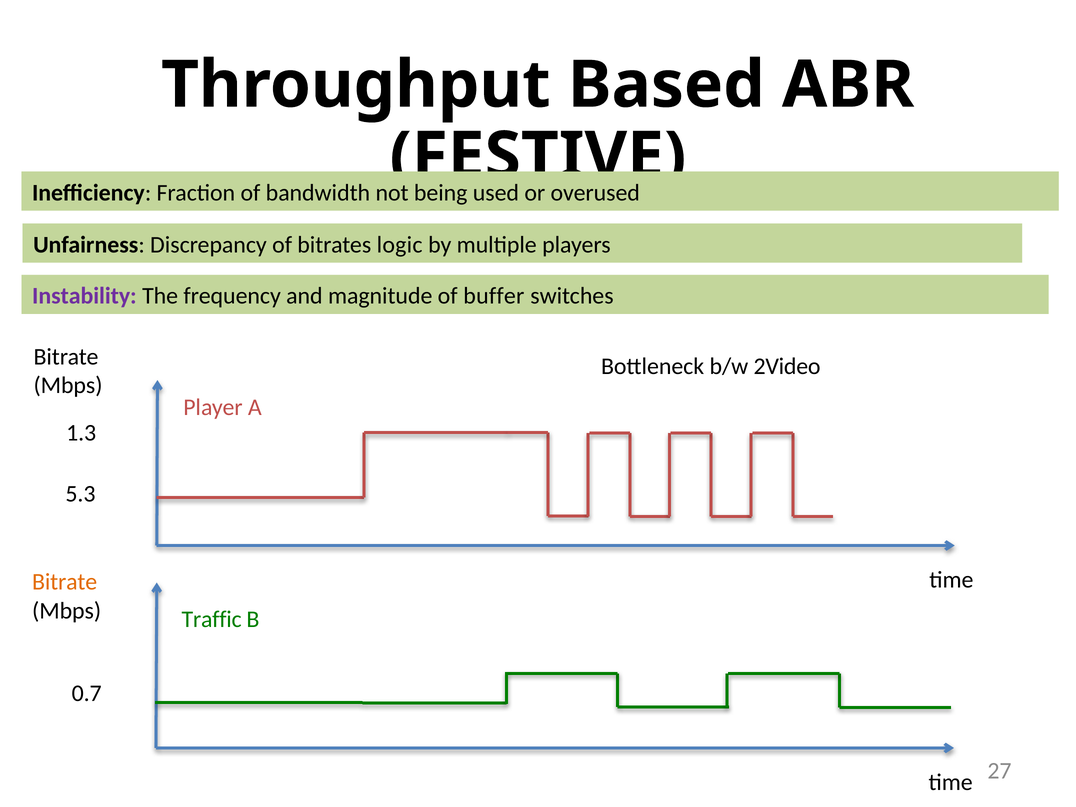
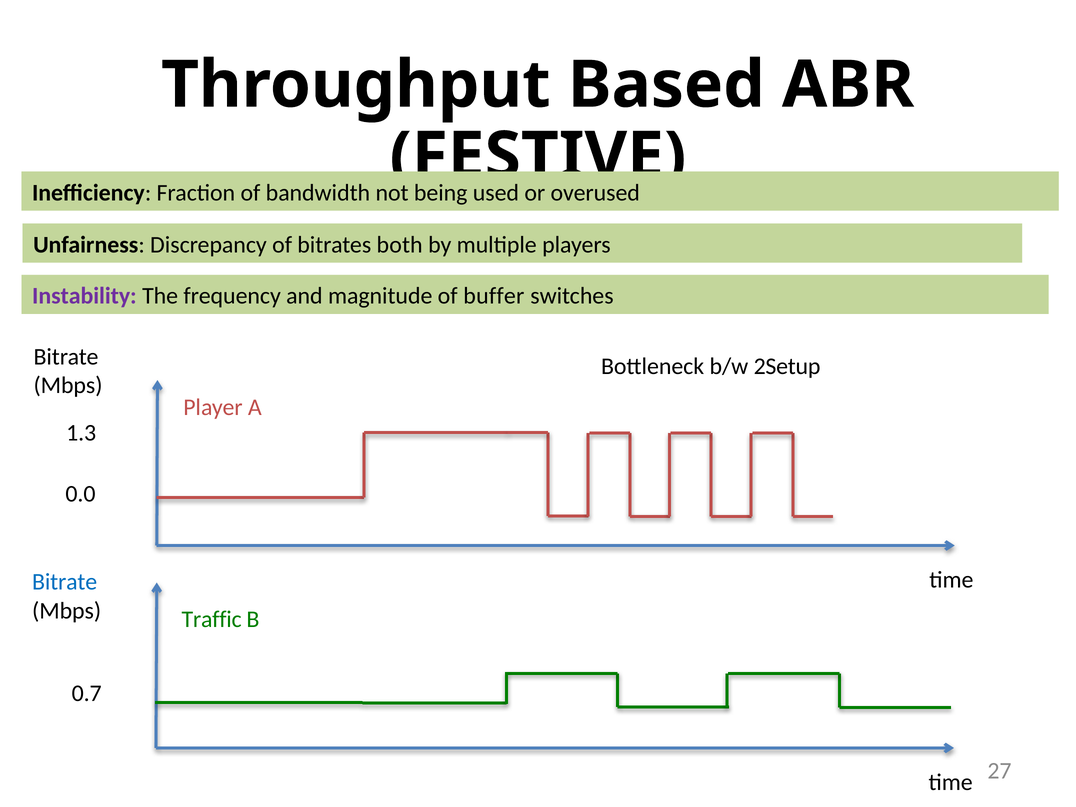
logic: logic -> both
2Video: 2Video -> 2Setup
5.3: 5.3 -> 0.0
Bitrate at (65, 582) colour: orange -> blue
